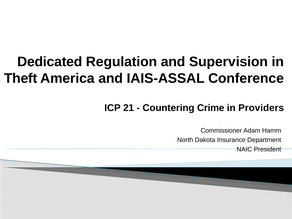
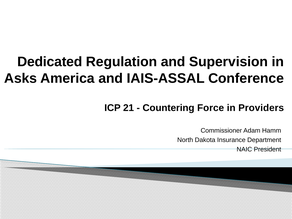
Theft: Theft -> Asks
Crime: Crime -> Force
